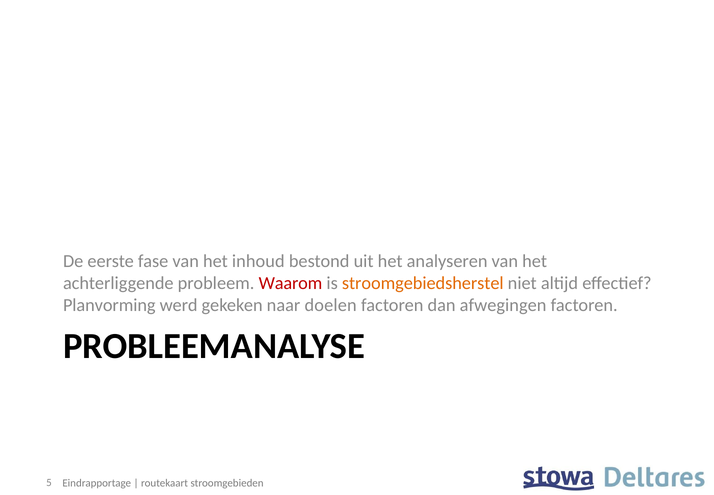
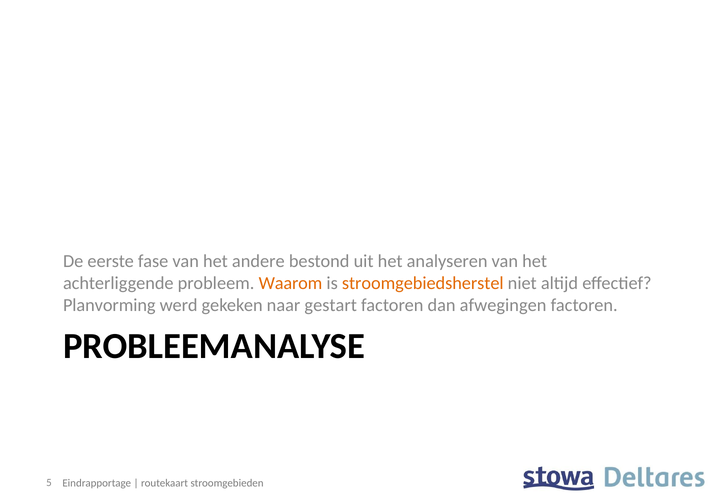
inhoud: inhoud -> andere
Waarom colour: red -> orange
doelen: doelen -> gestart
